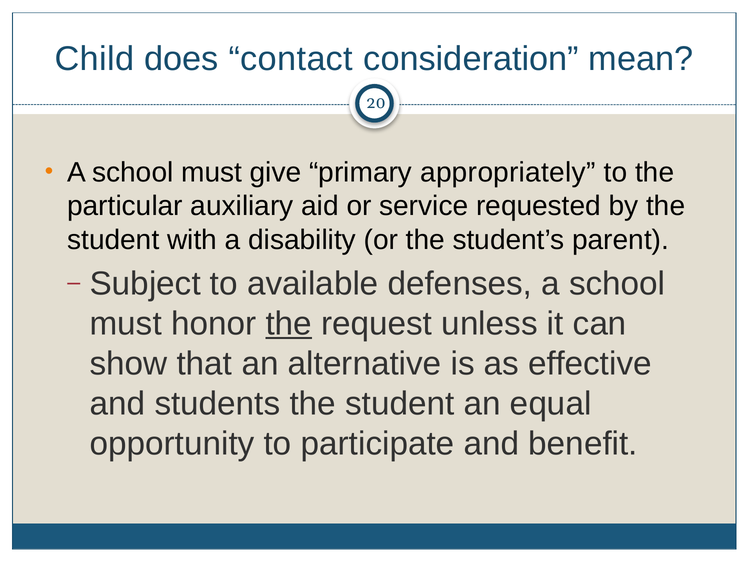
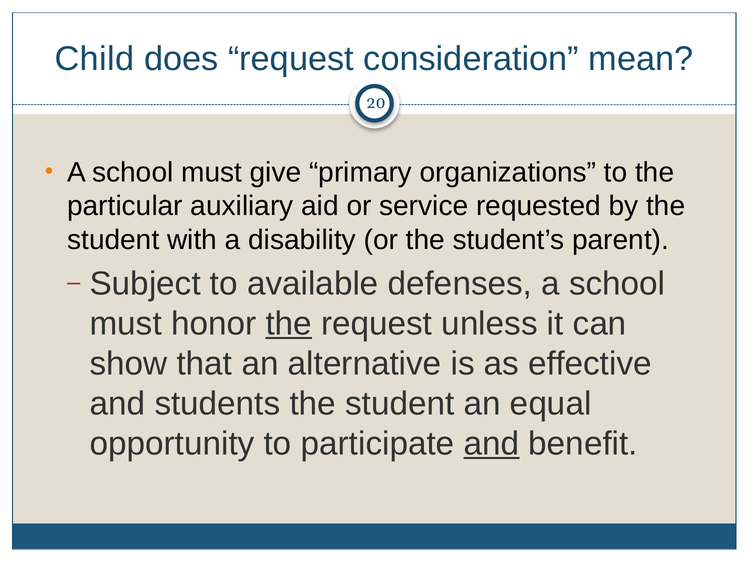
does contact: contact -> request
appropriately: appropriately -> organizations
and at (491, 444) underline: none -> present
